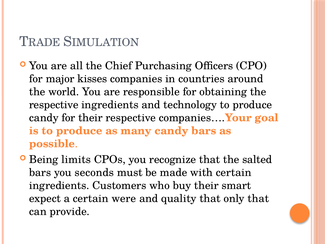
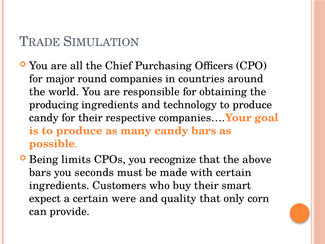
kisses: kisses -> round
respective at (54, 105): respective -> producing
salted: salted -> above
only that: that -> corn
